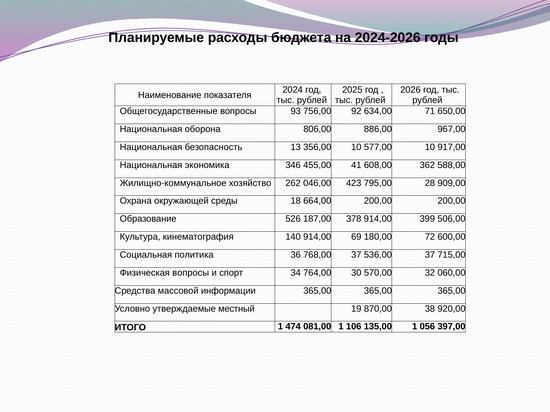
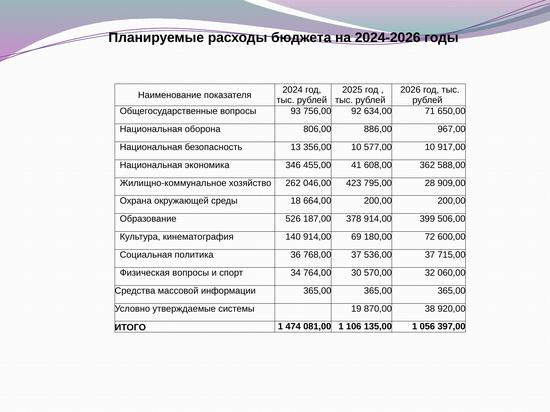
местный: местный -> системы
